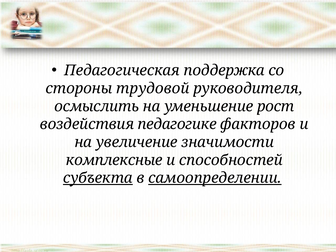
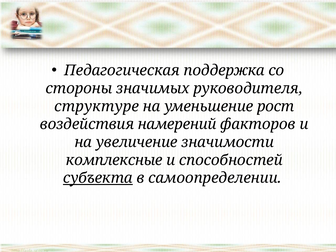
трудовой: трудовой -> значимых
осмыслить: осмыслить -> структуре
педагогике: педагогике -> намерений
самоопределении underline: present -> none
